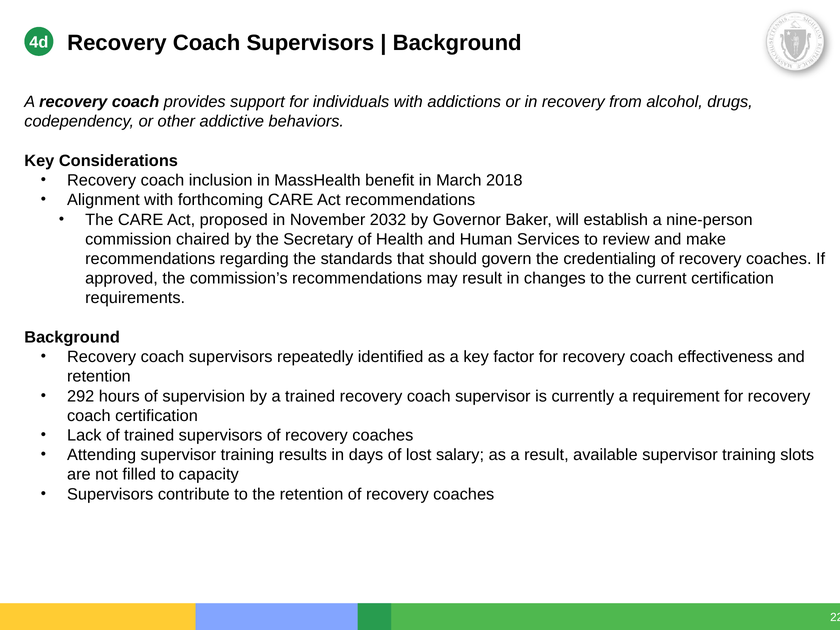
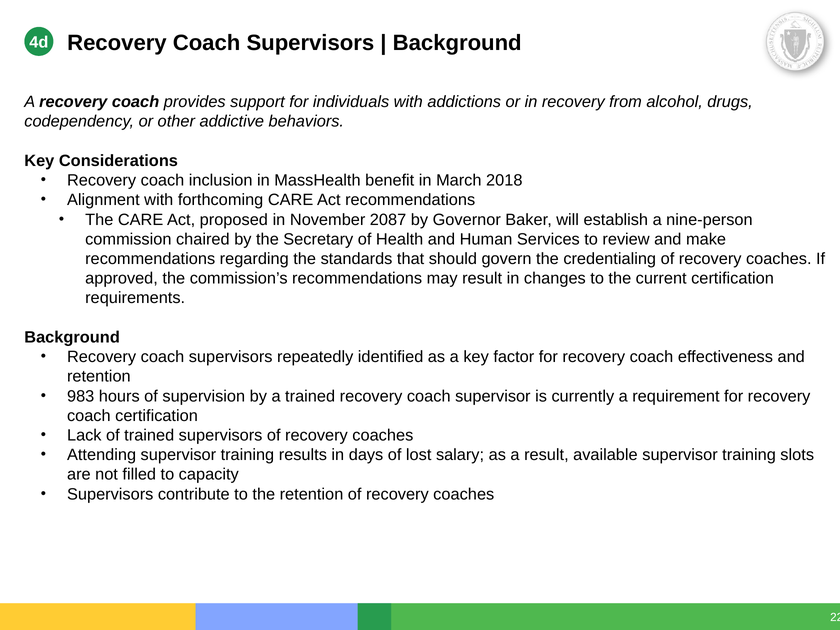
2032: 2032 -> 2087
292: 292 -> 983
